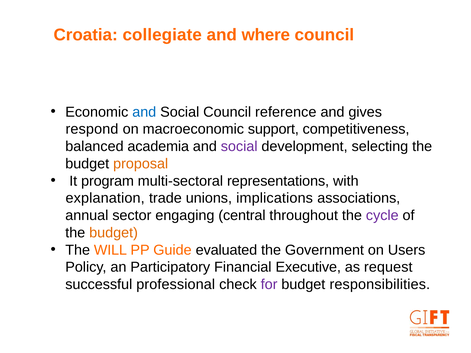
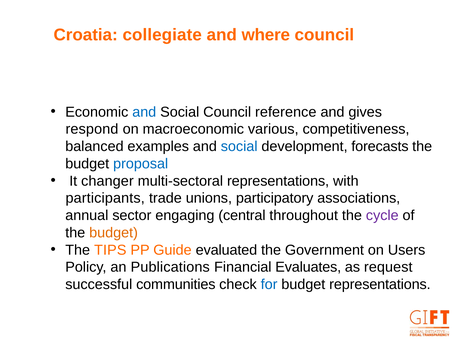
support: support -> various
academia: academia -> examples
social at (239, 147) colour: purple -> blue
selecting: selecting -> forecasts
proposal colour: orange -> blue
program: program -> changer
explanation: explanation -> participants
implications: implications -> participatory
WILL: WILL -> TIPS
Participatory: Participatory -> Publications
Executive: Executive -> Evaluates
professional: professional -> communities
for colour: purple -> blue
budget responsibilities: responsibilities -> representations
